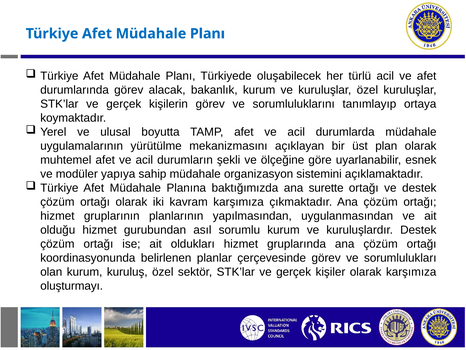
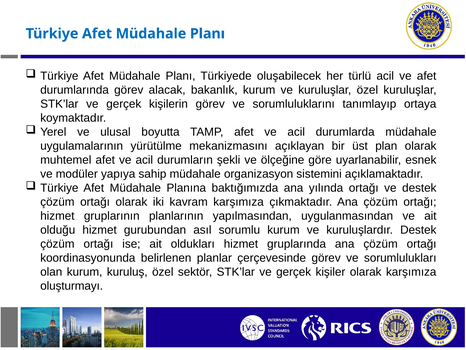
surette: surette -> yılında
